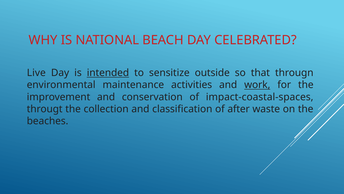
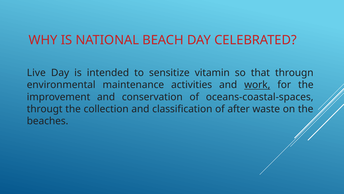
intended underline: present -> none
outside: outside -> vitamin
impact-coastal-spaces: impact-coastal-spaces -> oceans-coastal-spaces
